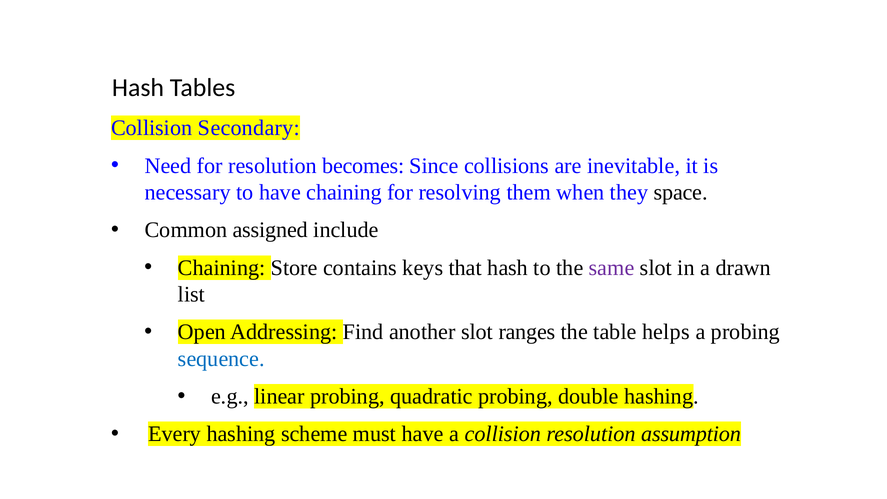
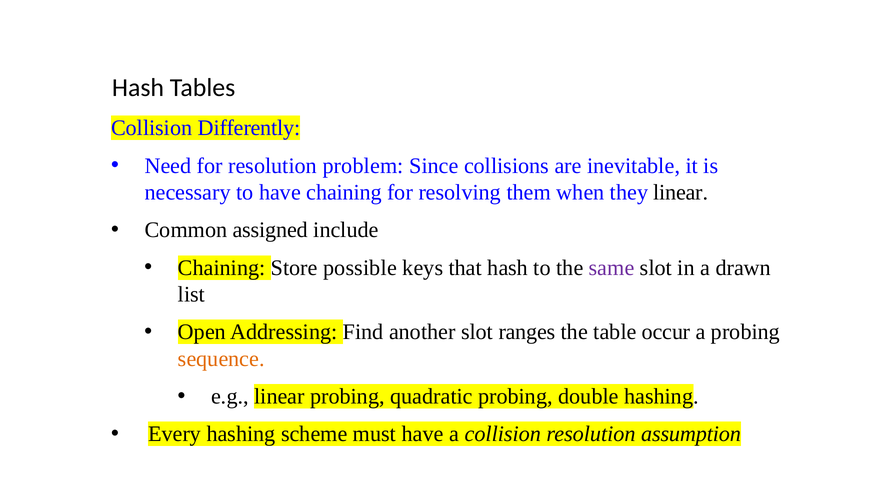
Secondary: Secondary -> Differently
becomes: becomes -> problem
they space: space -> linear
contains: contains -> possible
helps: helps -> occur
sequence colour: blue -> orange
